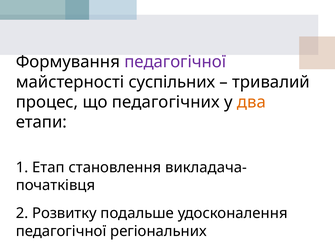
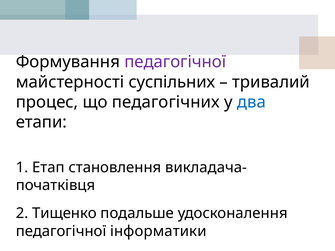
два colour: orange -> blue
Розвитку: Розвитку -> Тищенко
регіональних: регіональних -> інформатики
